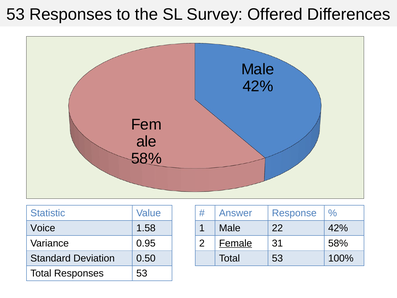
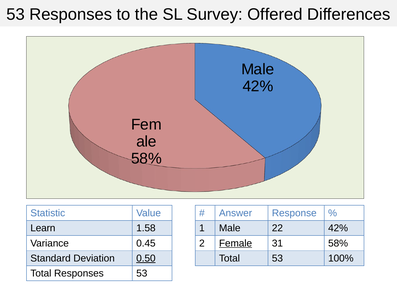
Voice: Voice -> Learn
0.95: 0.95 -> 0.45
0.50 underline: none -> present
